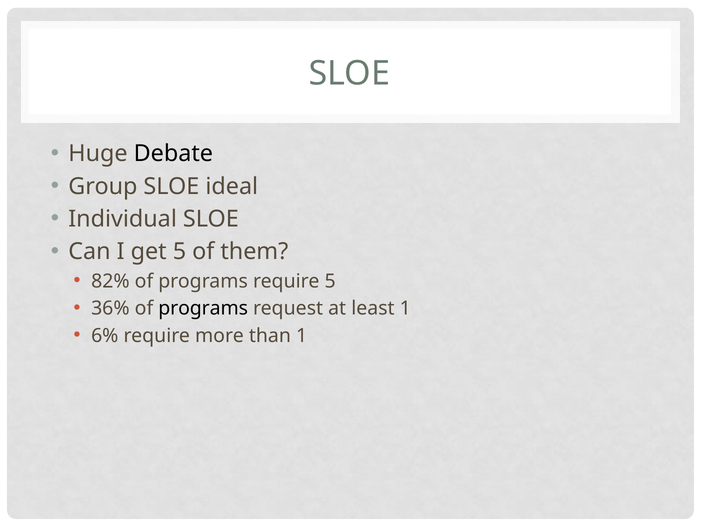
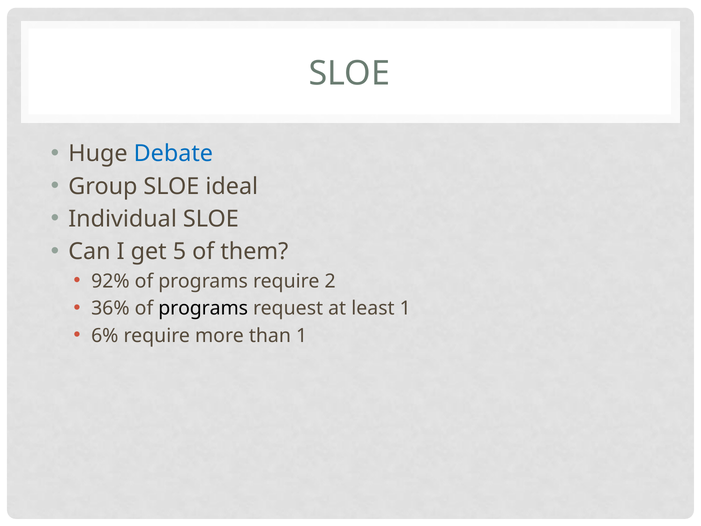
Debate colour: black -> blue
82%: 82% -> 92%
require 5: 5 -> 2
